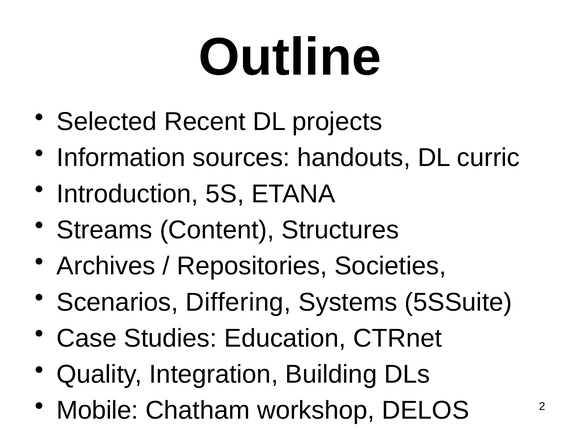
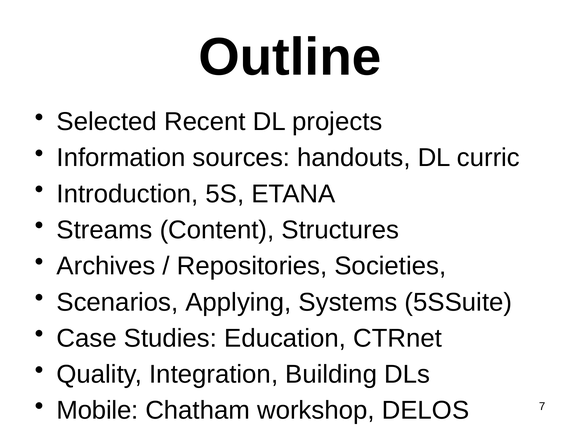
Differing: Differing -> Applying
2: 2 -> 7
